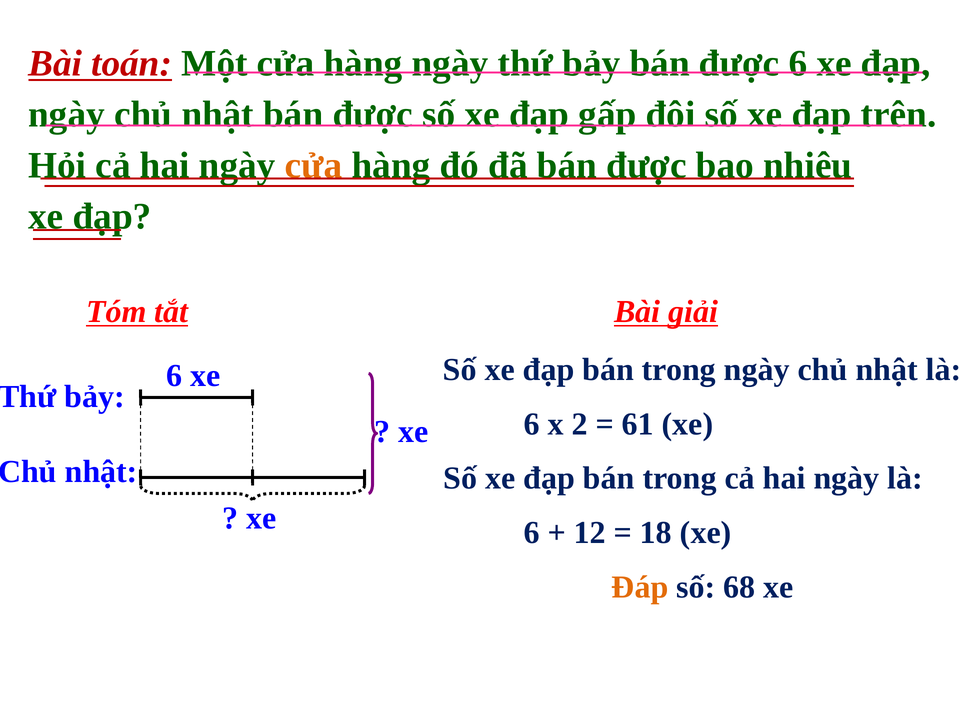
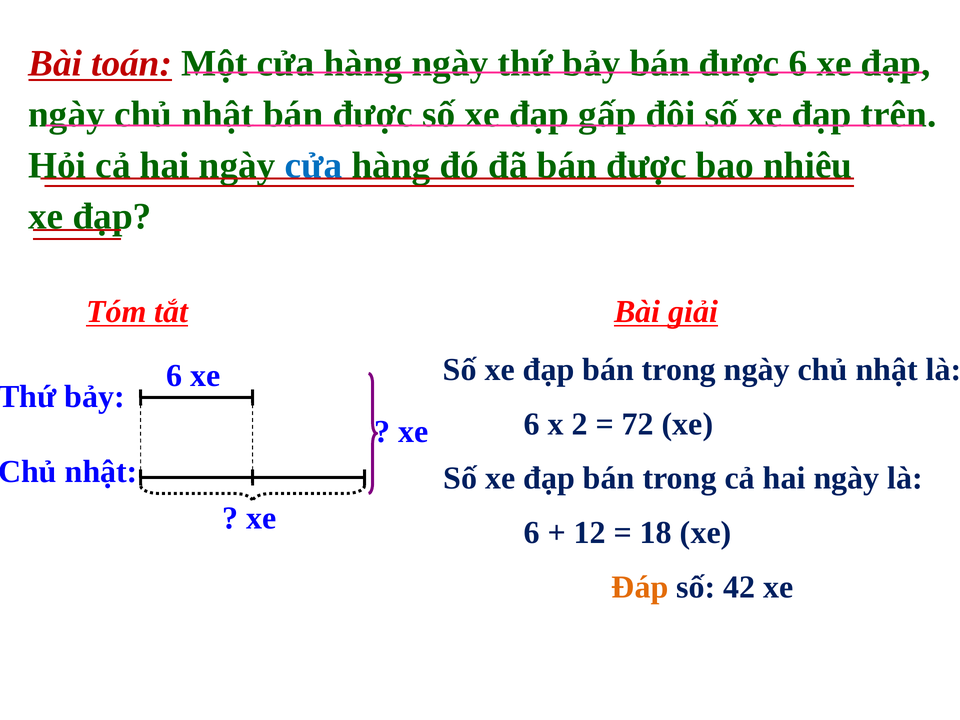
cửa at (314, 166) colour: orange -> blue
61: 61 -> 72
68: 68 -> 42
